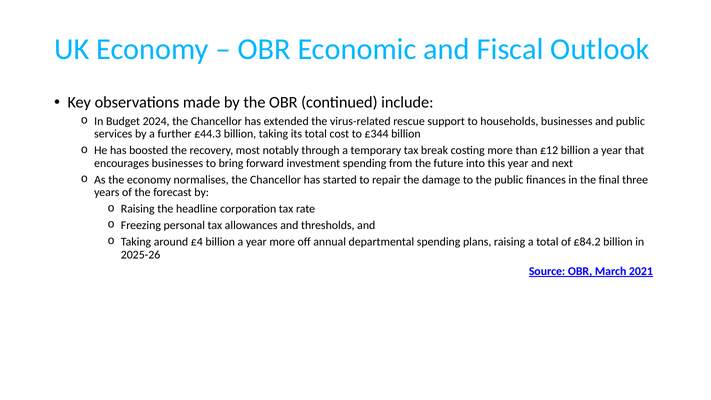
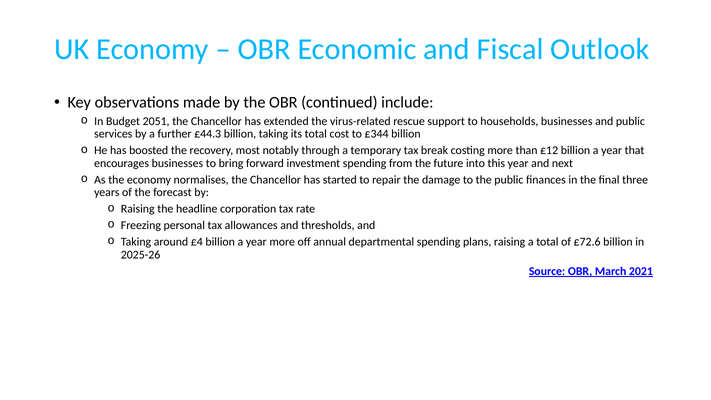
2024: 2024 -> 2051
£84.2: £84.2 -> £72.6
